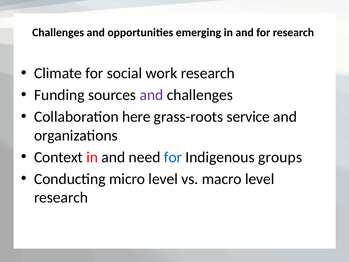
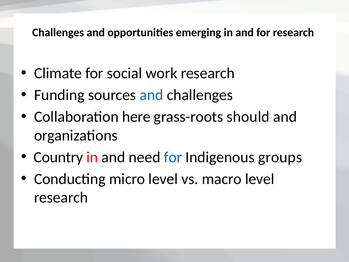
and at (151, 95) colour: purple -> blue
service: service -> should
Context: Context -> Country
